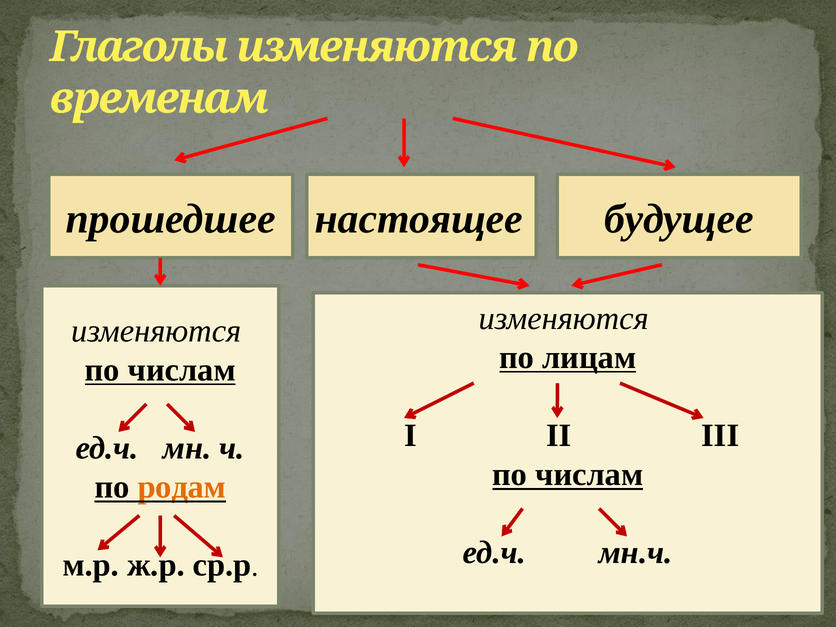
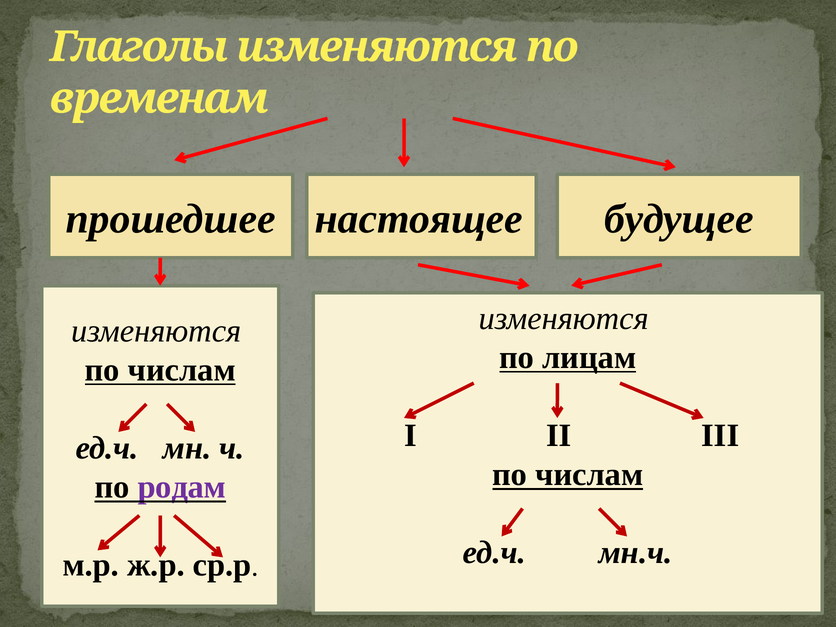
родам colour: orange -> purple
